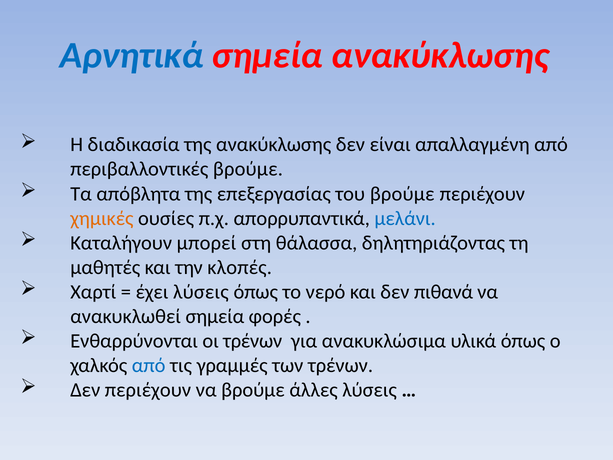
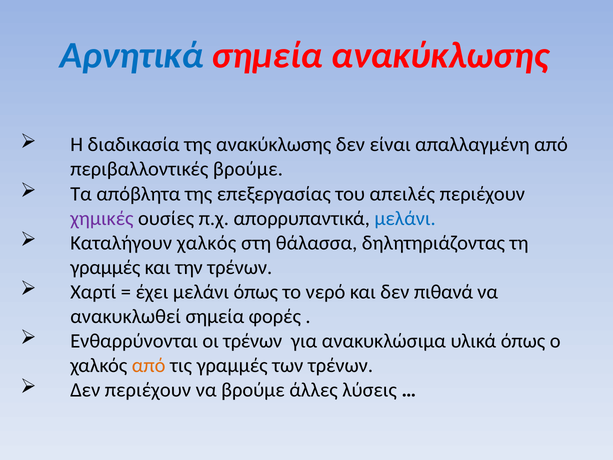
του βρούμε: βρούμε -> απειλές
χημικές colour: orange -> purple
Καταλήγουν μπορεί: μπορεί -> χαλκός
μαθητές at (105, 267): μαθητές -> γραμμές
την κλοπές: κλοπές -> τρένων
έχει λύσεις: λύσεις -> μελάνι
από at (149, 365) colour: blue -> orange
